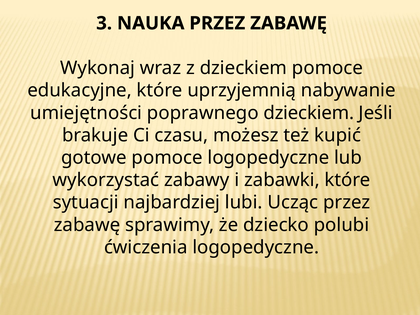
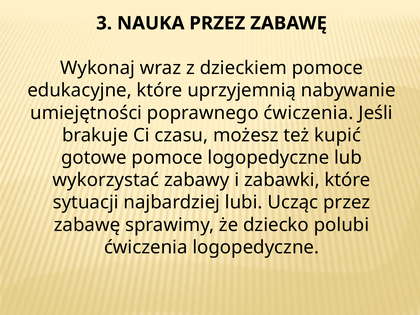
poprawnego dzieckiem: dzieckiem -> ćwiczenia
